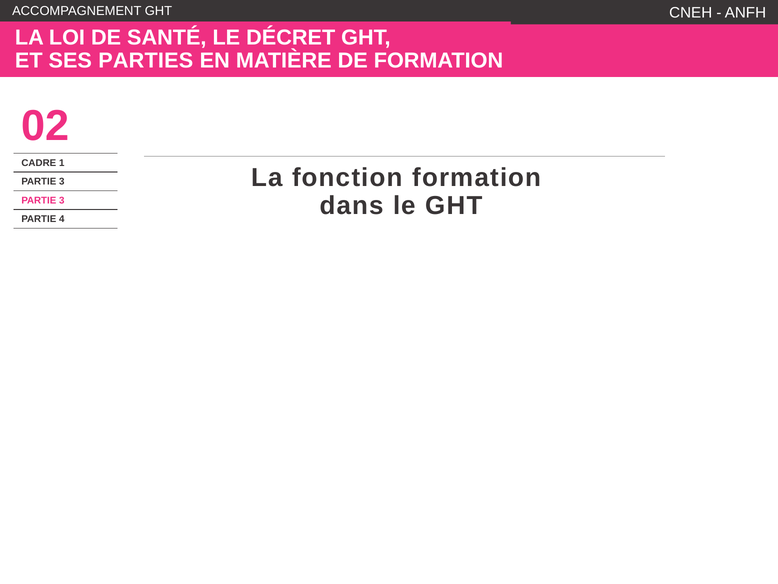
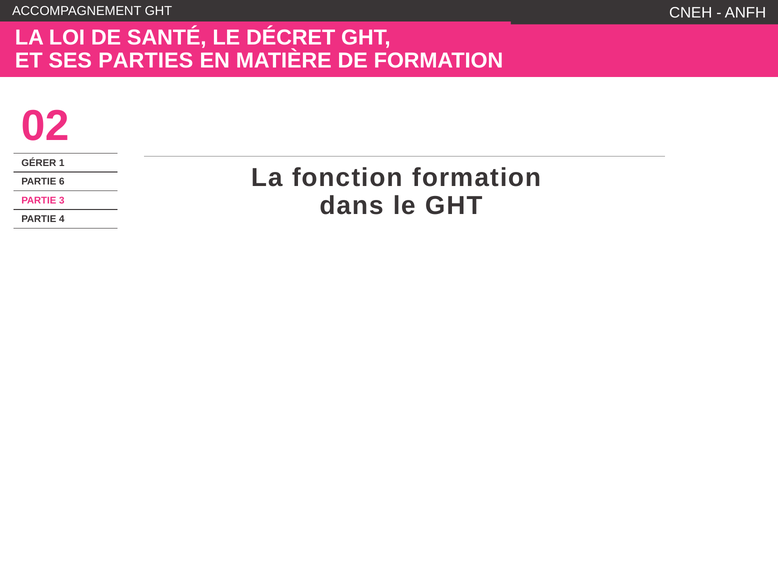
CADRE: CADRE -> GÉRER
3 at (62, 181): 3 -> 6
